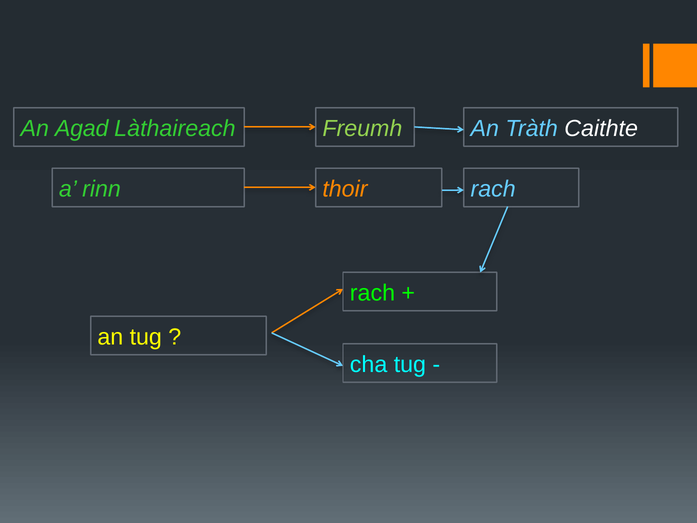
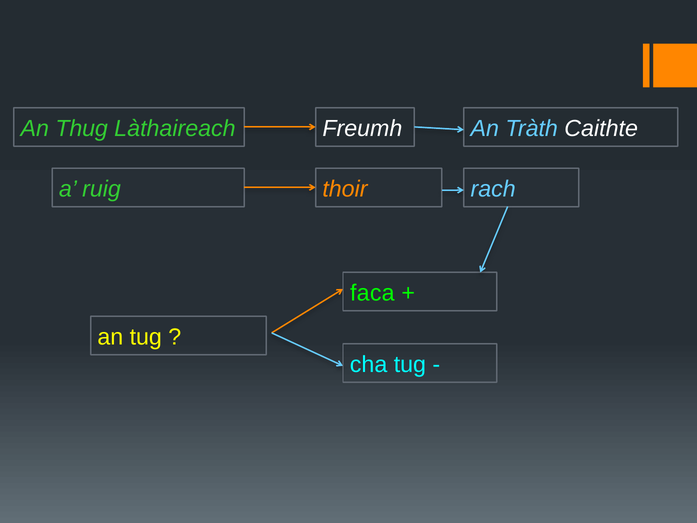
Agad: Agad -> Thug
Freumh colour: light green -> white
rinn: rinn -> ruig
rach at (372, 293): rach -> faca
